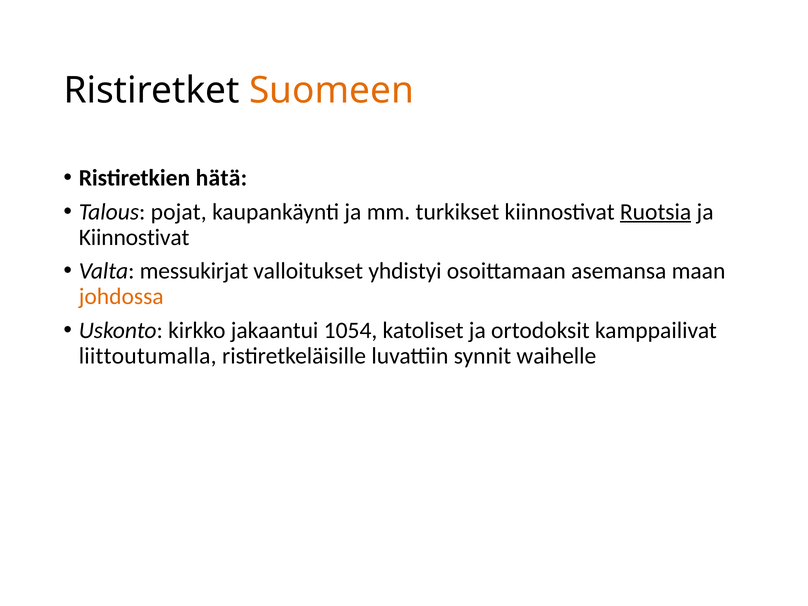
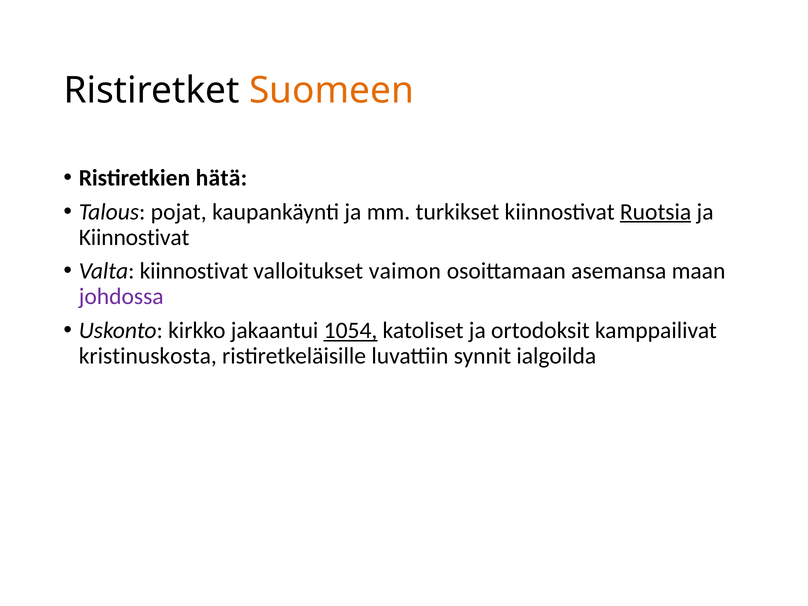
Valta messukirjat: messukirjat -> kiinnostivat
yhdistyi: yhdistyi -> vaimon
johdossa colour: orange -> purple
1054 underline: none -> present
liittoutumalla: liittoutumalla -> kristinuskosta
waihelle: waihelle -> ialgoilda
